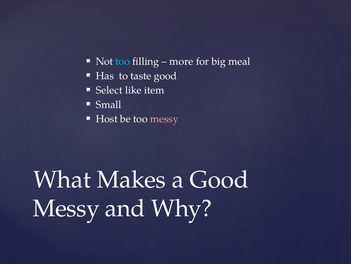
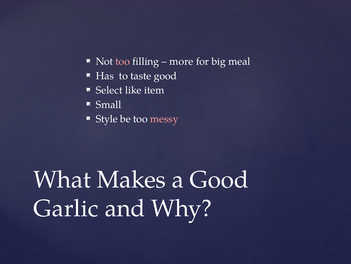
too at (123, 61) colour: light blue -> pink
Host: Host -> Style
Messy at (66, 208): Messy -> Garlic
